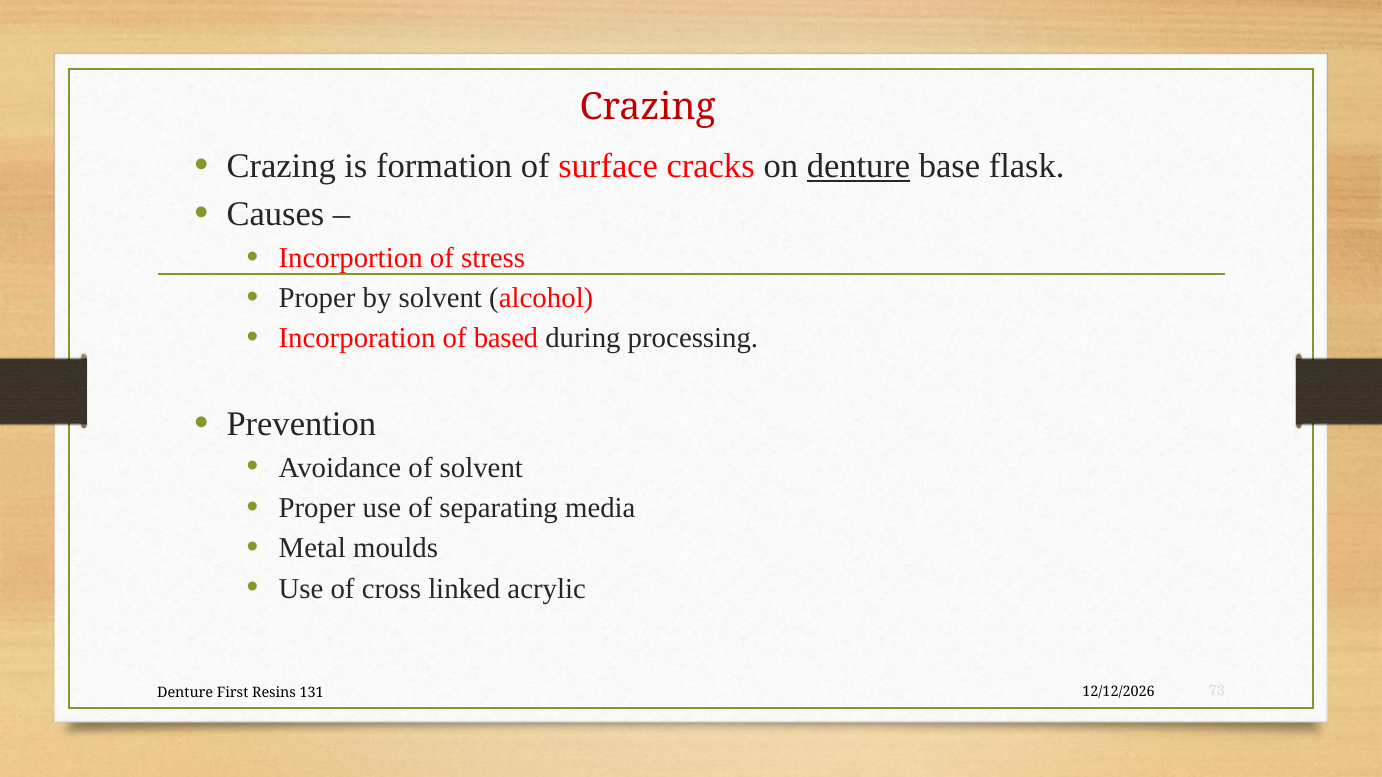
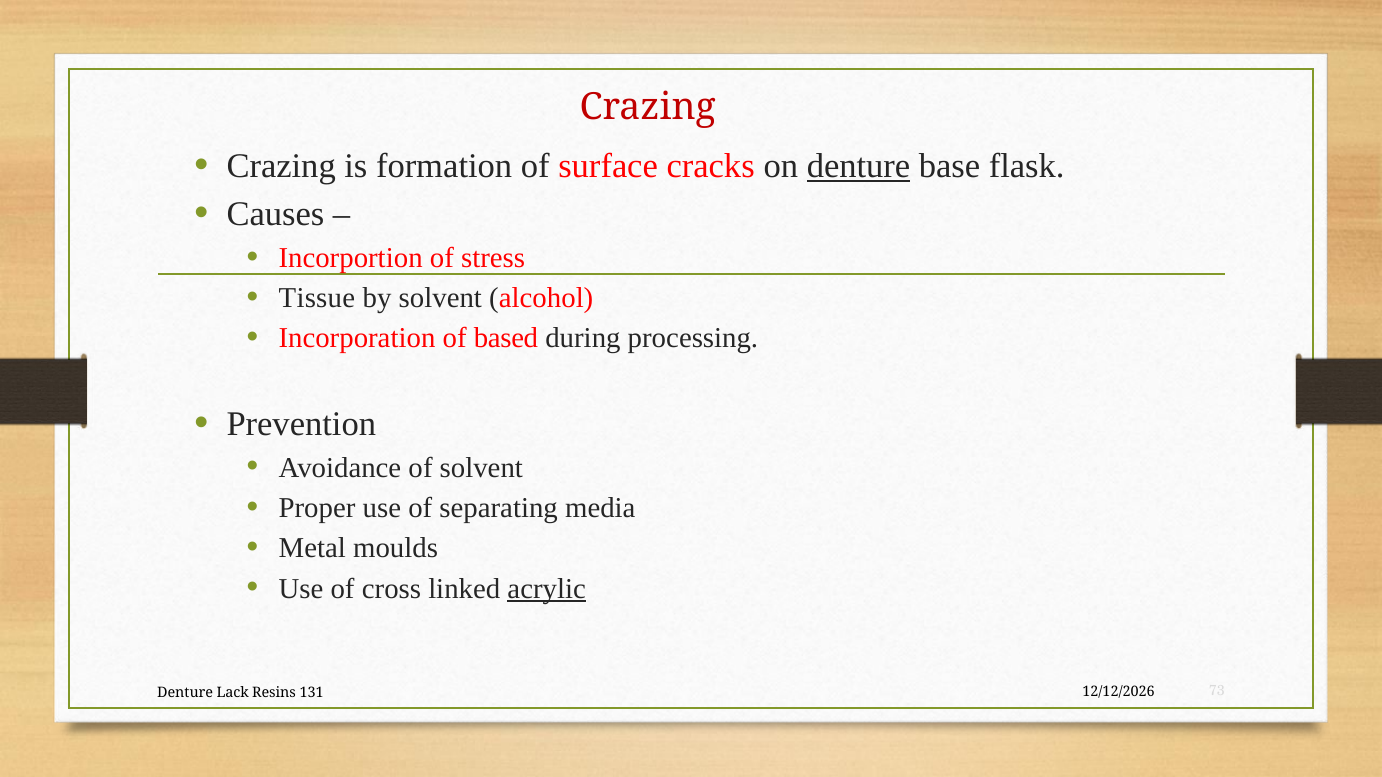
Proper at (317, 298): Proper -> Tissue
acrylic underline: none -> present
First: First -> Lack
